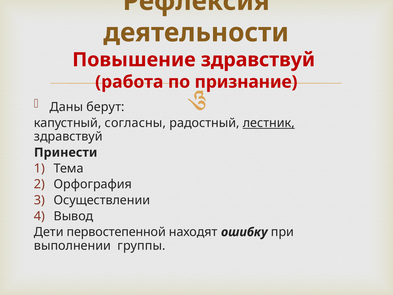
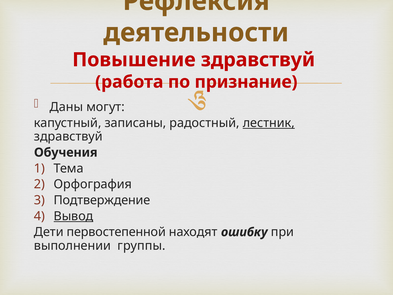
берут: берут -> могут
согласны: согласны -> записаны
Принести: Принести -> Обучения
Осуществлении: Осуществлении -> Подтверждение
Вывод underline: none -> present
